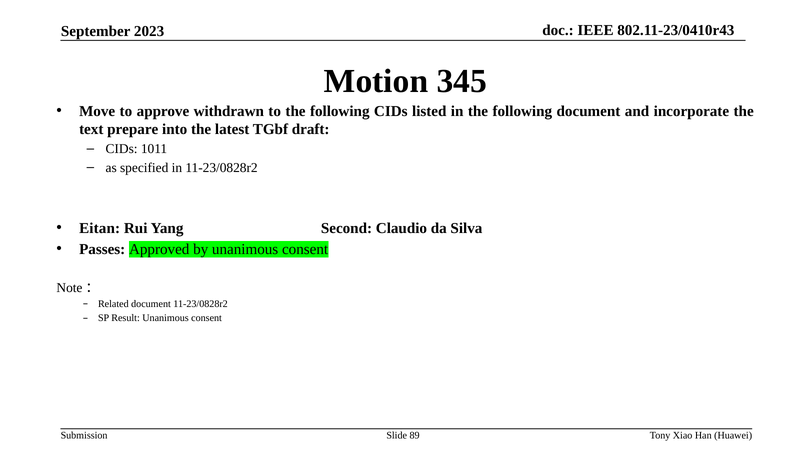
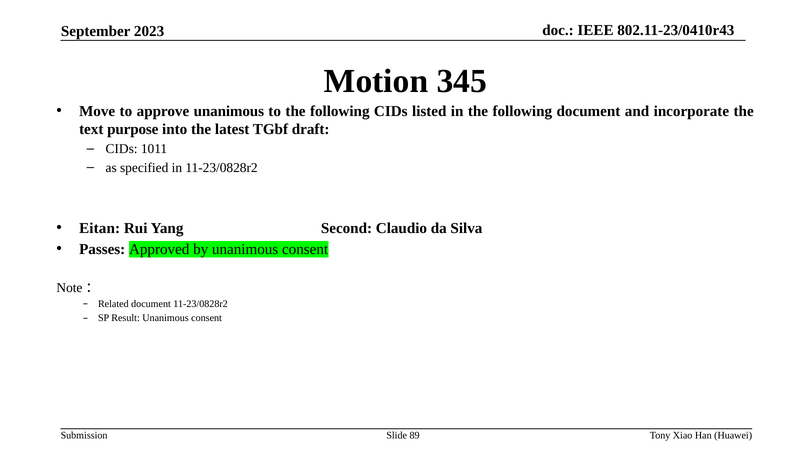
approve withdrawn: withdrawn -> unanimous
prepare: prepare -> purpose
